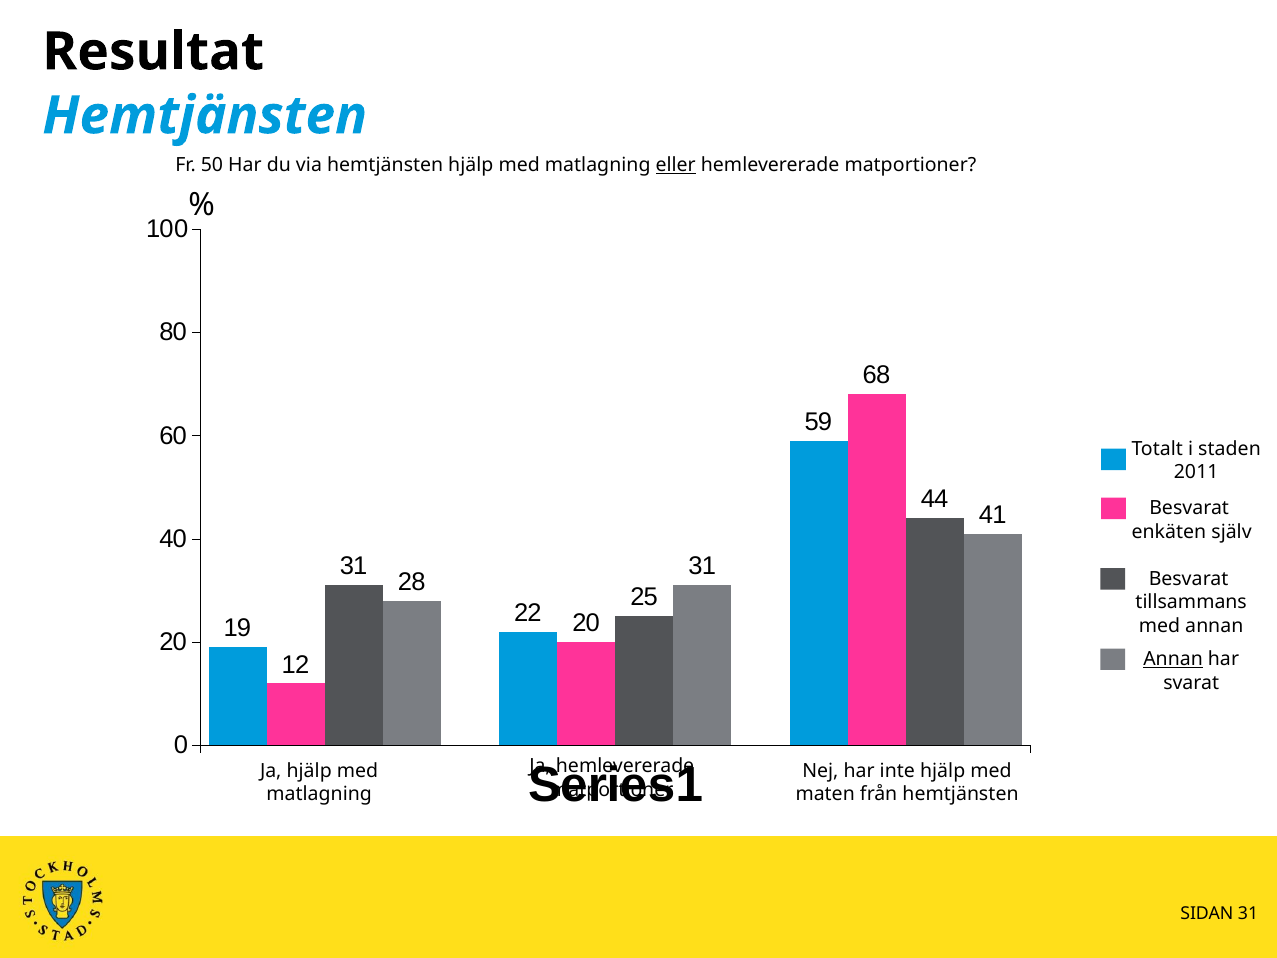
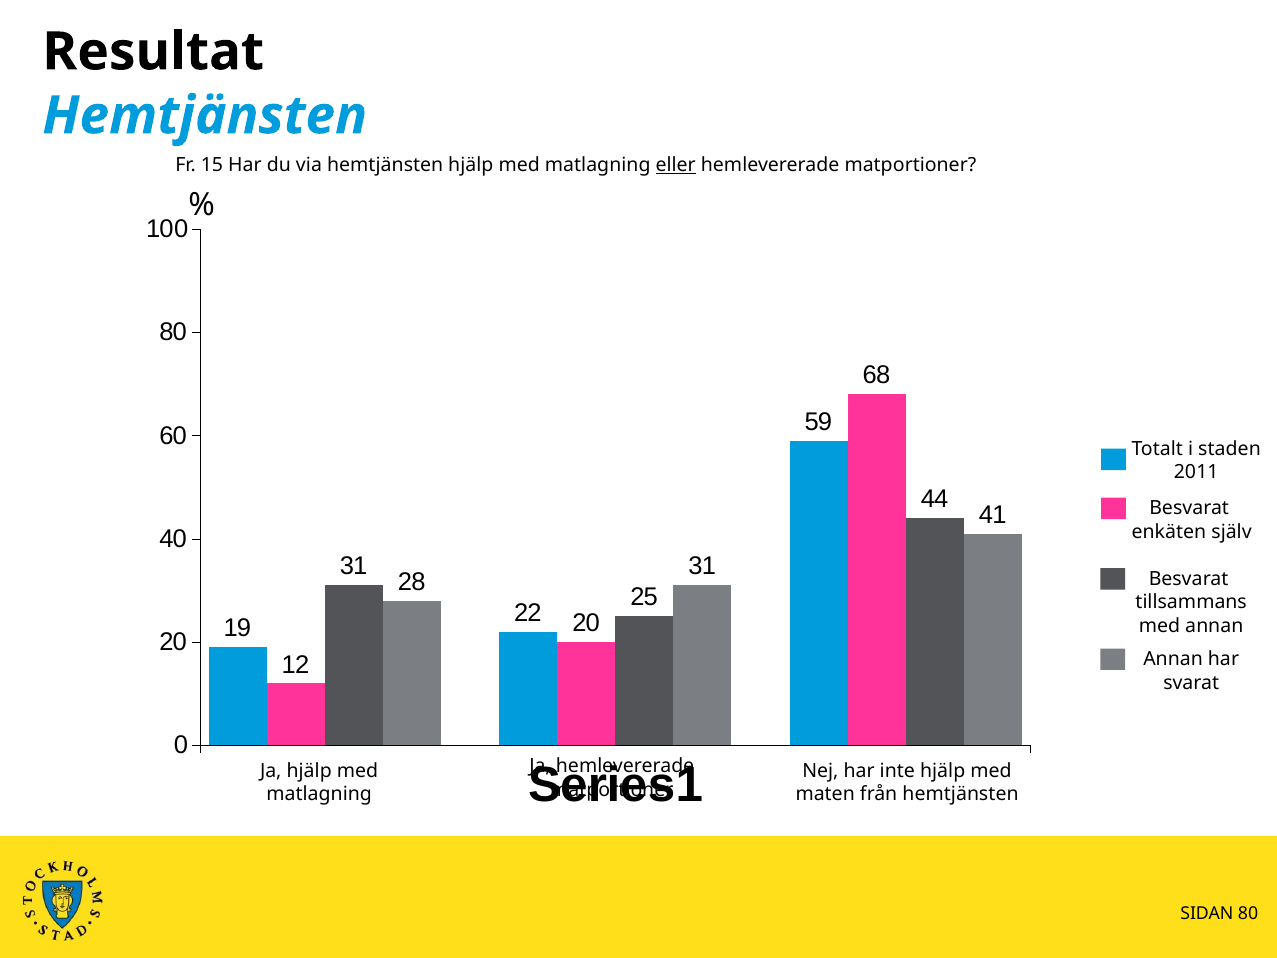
50: 50 -> 15
Annan at (1173, 659) underline: present -> none
SIDAN 31: 31 -> 80
